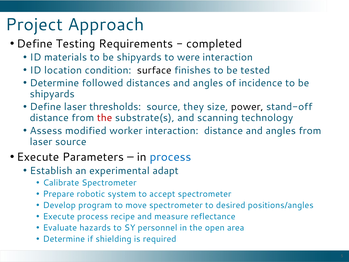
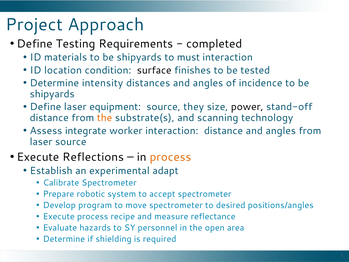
were: were -> must
followed: followed -> intensity
thresholds: thresholds -> equipment
the at (105, 118) colour: red -> orange
modified: modified -> integrate
Parameters: Parameters -> Reflections
process at (170, 157) colour: blue -> orange
